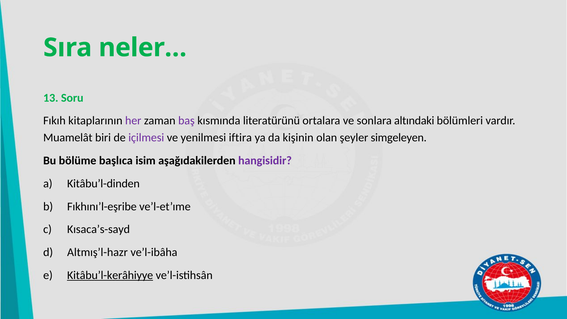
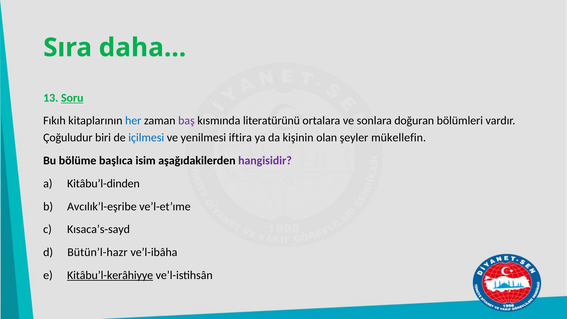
neler…: neler… -> daha…
Soru underline: none -> present
her colour: purple -> blue
altındaki: altındaki -> doğuran
Muamelât: Muamelât -> Çoğuludur
içilmesi colour: purple -> blue
simgeleyen: simgeleyen -> mükellefin
Fıkhını’l-eşribe: Fıkhını’l-eşribe -> Avcılık’l-eşribe
Altmış’l-hazr: Altmış’l-hazr -> Bütün’l-hazr
